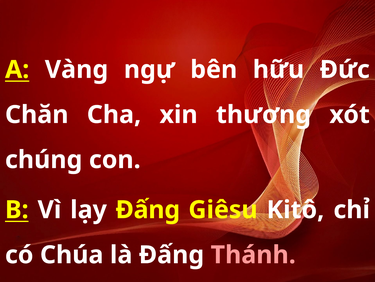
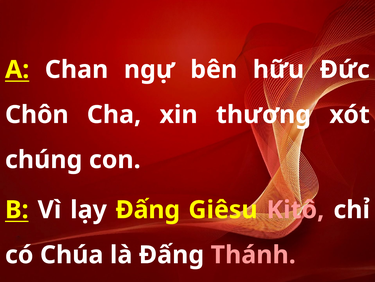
Vàng: Vàng -> Chan
Chăn: Chăn -> Chôn
Kitô colour: white -> pink
